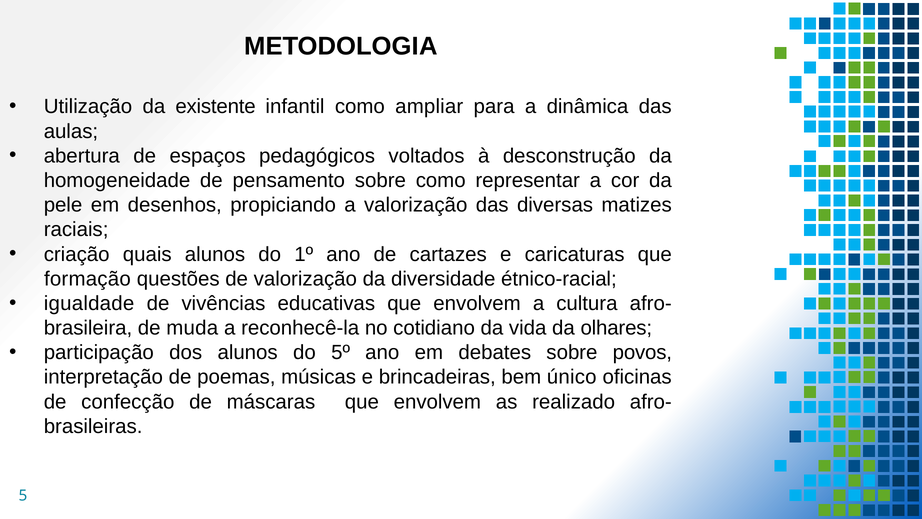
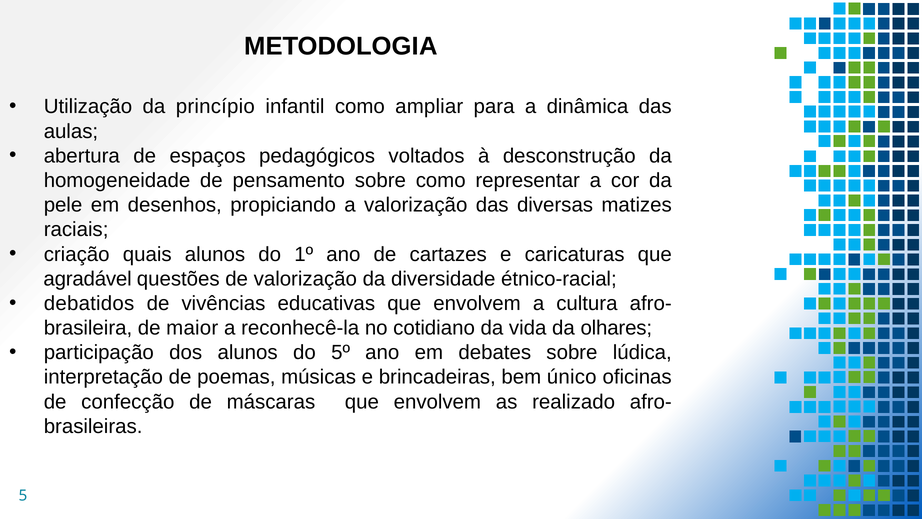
existente: existente -> princípio
formação: formação -> agradável
igualdade: igualdade -> debatidos
muda: muda -> maior
povos: povos -> lúdica
